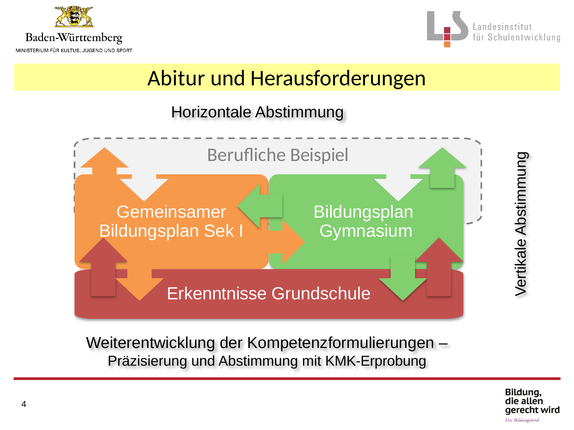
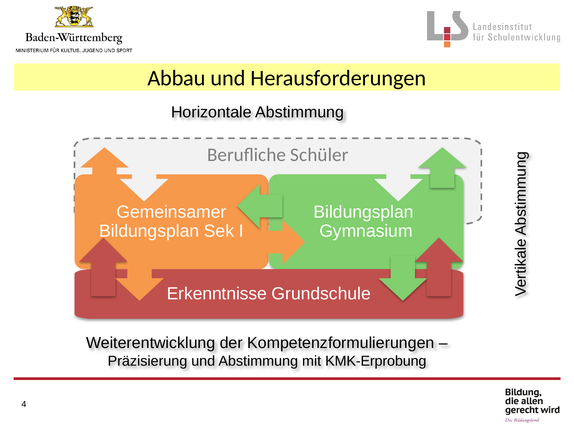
Abitur: Abitur -> Abbau
Beispiel: Beispiel -> Schüler
